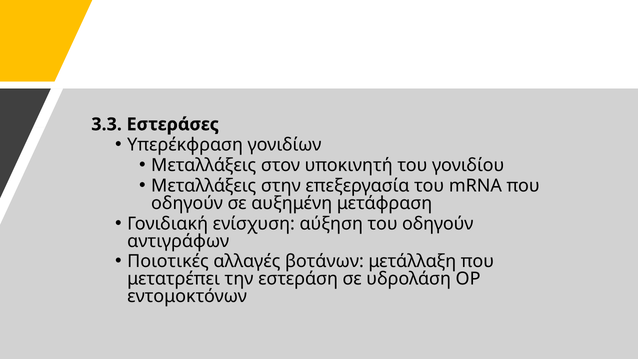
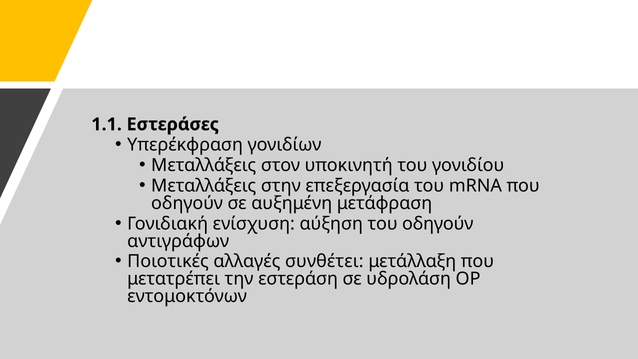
3.3: 3.3 -> 1.1
βοτάνων: βοτάνων -> συνθέτει
